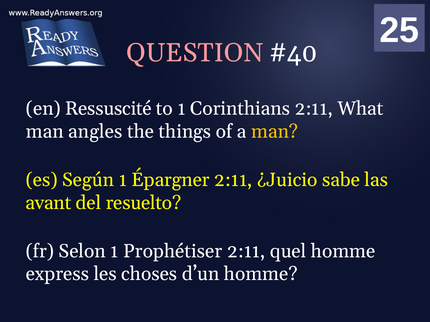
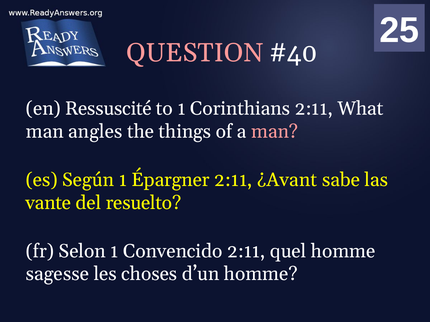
man at (275, 132) colour: yellow -> pink
¿Juicio: ¿Juicio -> ¿Avant
avant: avant -> vante
Prophétiser: Prophétiser -> Convencido
express: express -> sagesse
